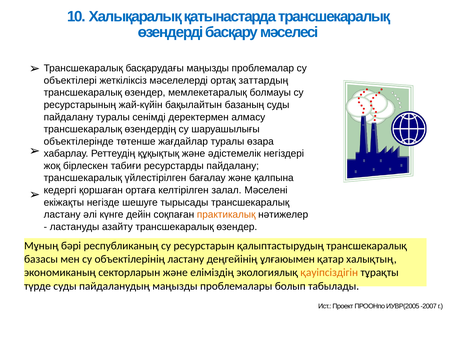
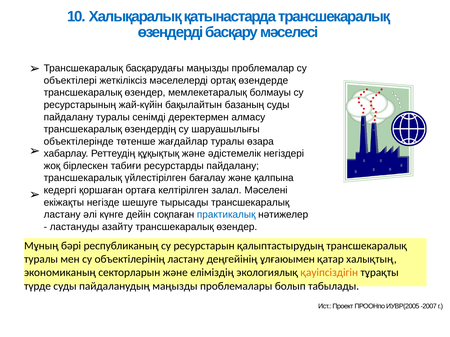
заттардың: заттардың -> өзендерде
практикалық colour: orange -> blue
базасы at (41, 260): базасы -> туралы
